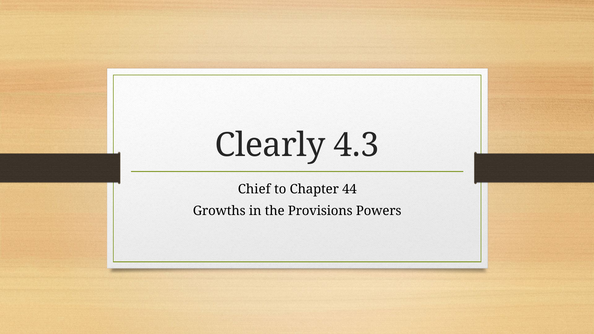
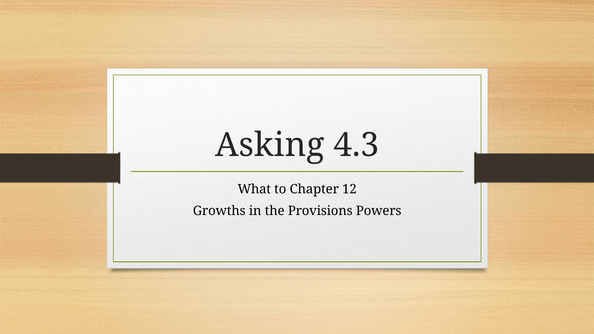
Clearly: Clearly -> Asking
Chief: Chief -> What
44: 44 -> 12
